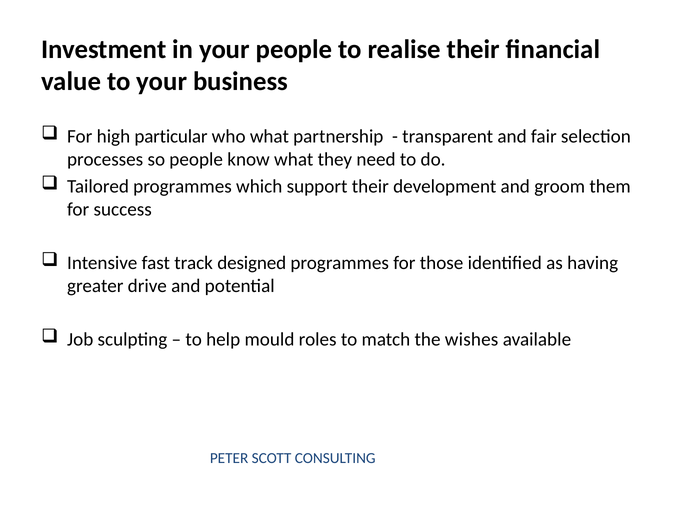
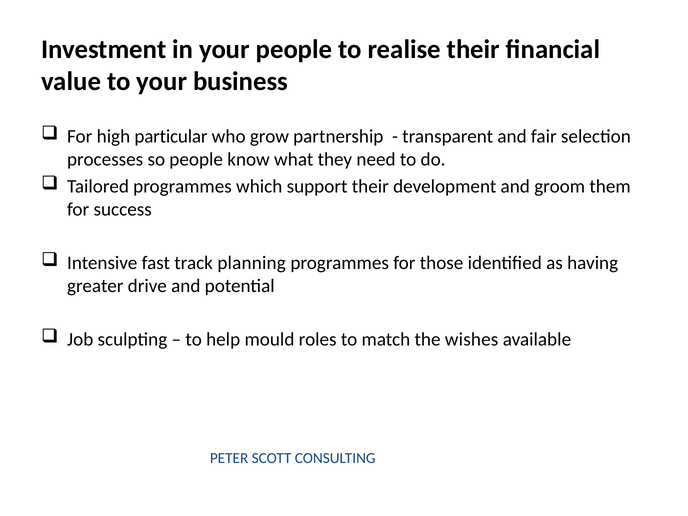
who what: what -> grow
designed: designed -> planning
